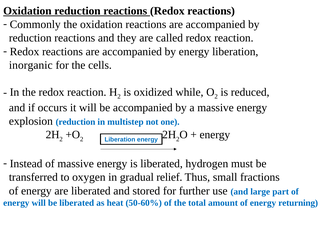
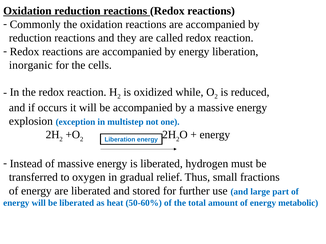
explosion reduction: reduction -> exception
returning: returning -> metabolic
